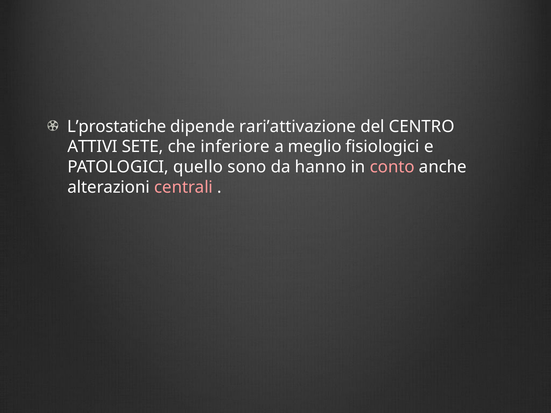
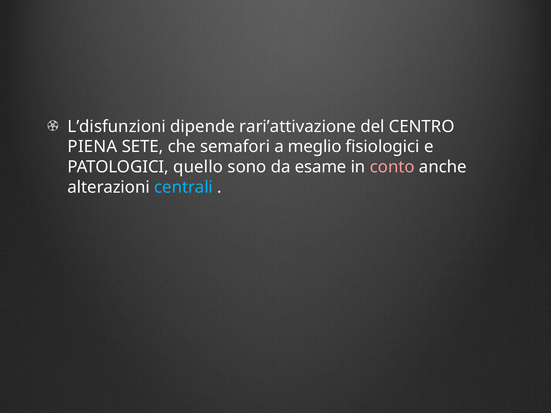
L’prostatiche: L’prostatiche -> L’disfunzioni
ATTIVI: ATTIVI -> PIENA
inferiore: inferiore -> semafori
hanno: hanno -> esame
centrali colour: pink -> light blue
